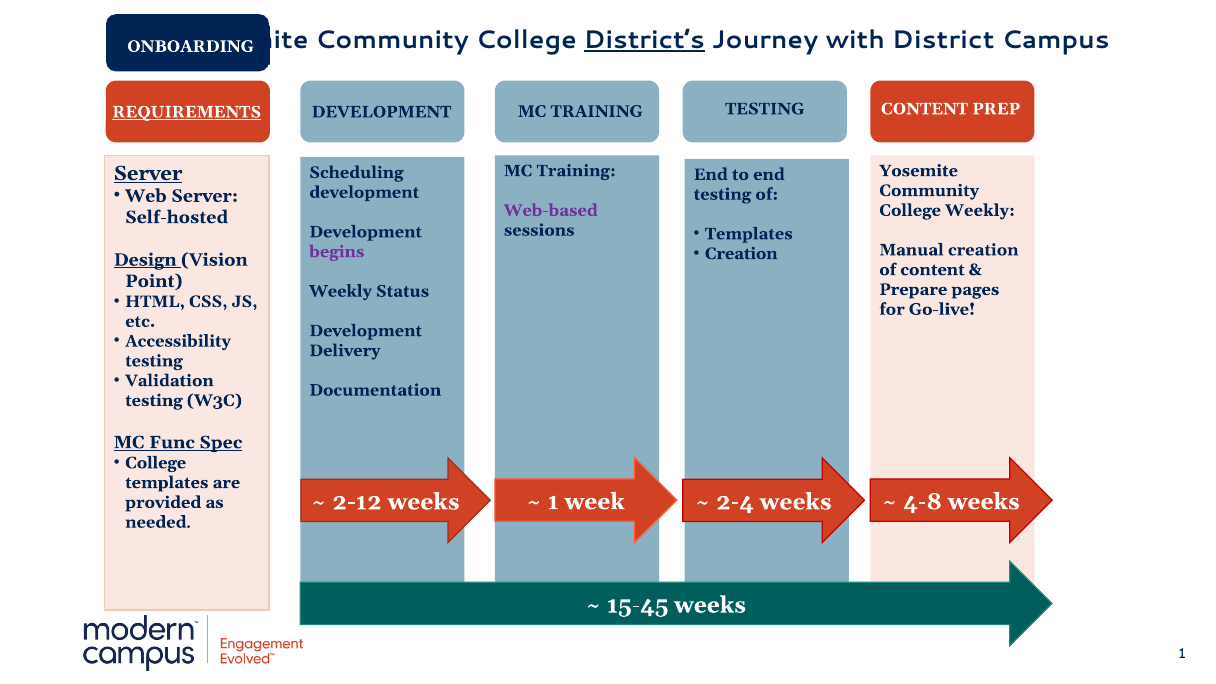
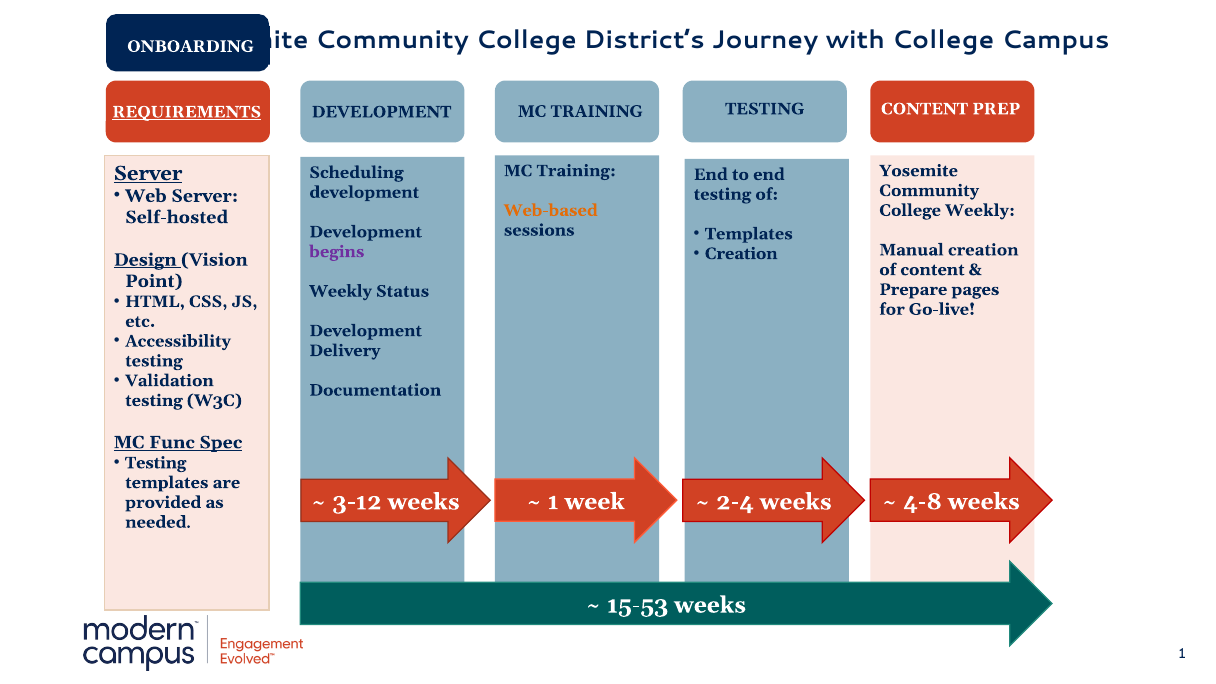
District’s underline: present -> none
with District: District -> College
Web-based colour: purple -> orange
College at (156, 463): College -> Testing
2-12: 2-12 -> 3-12
15-45: 15-45 -> 15-53
